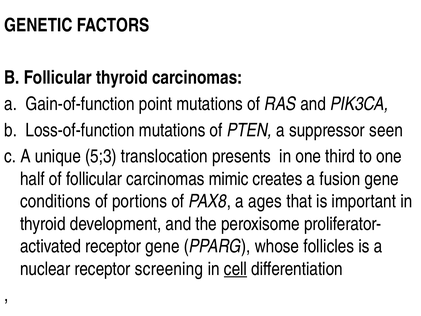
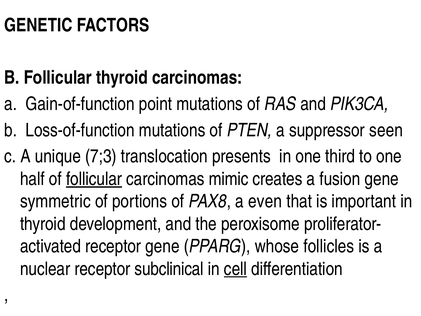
5;3: 5;3 -> 7;3
follicular at (94, 179) underline: none -> present
conditions: conditions -> symmetric
ages: ages -> even
screening: screening -> subclinical
